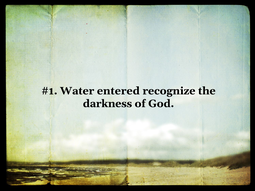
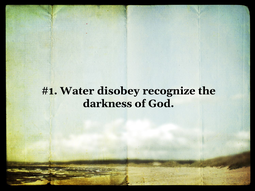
entered: entered -> disobey
